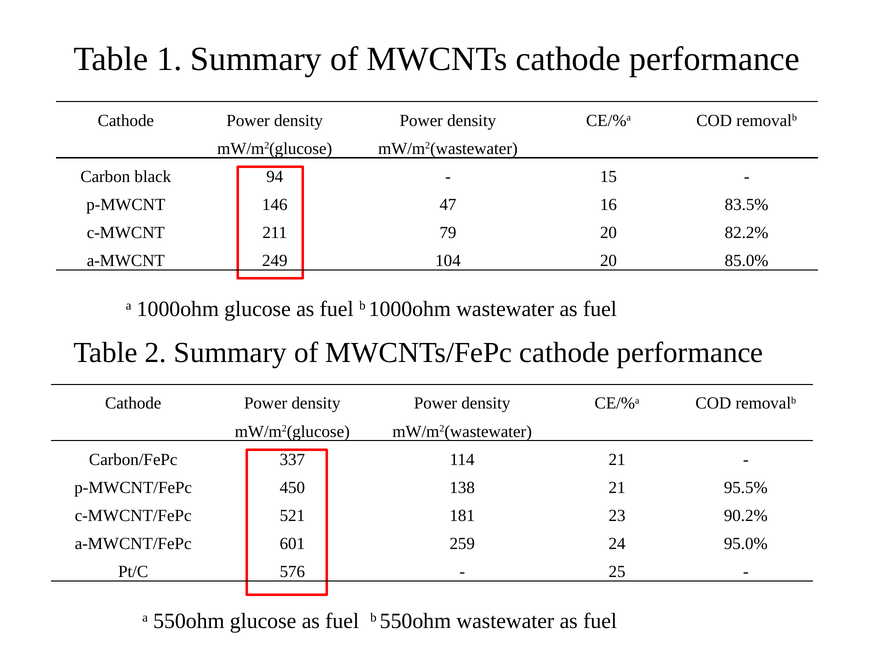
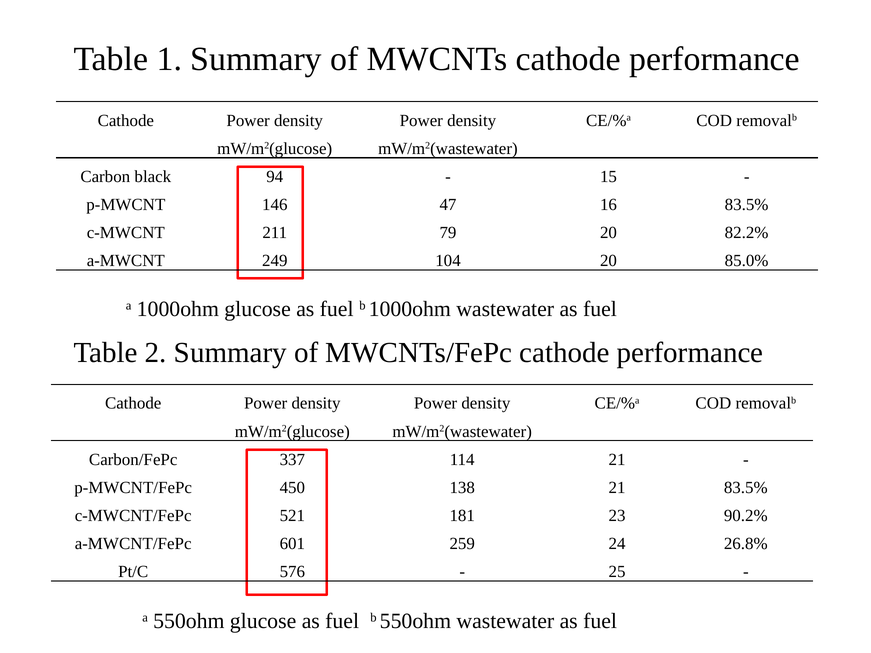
95.5% at (746, 488): 95.5% -> 83.5%
95.0%: 95.0% -> 26.8%
